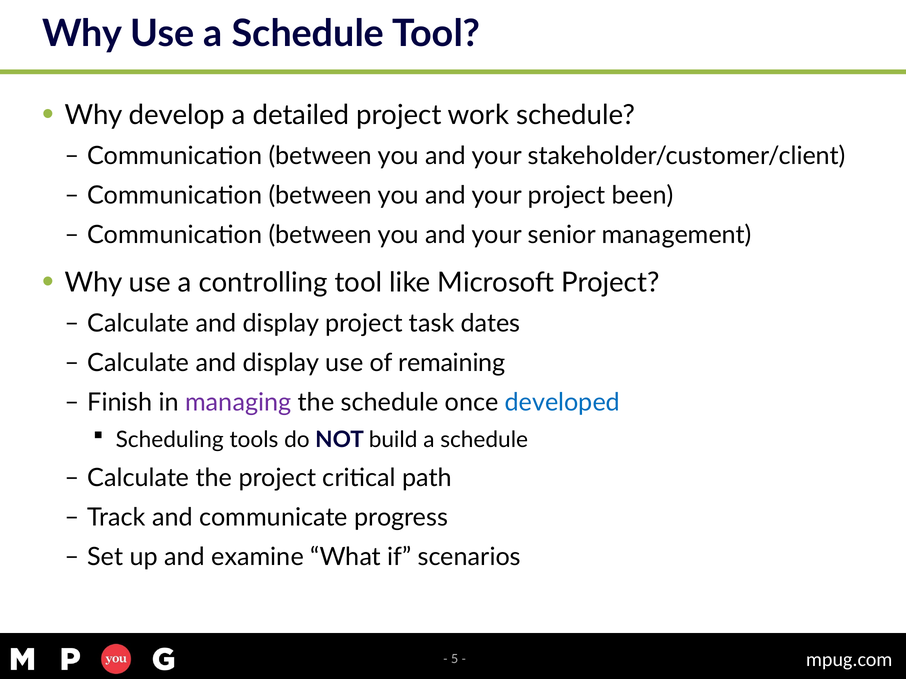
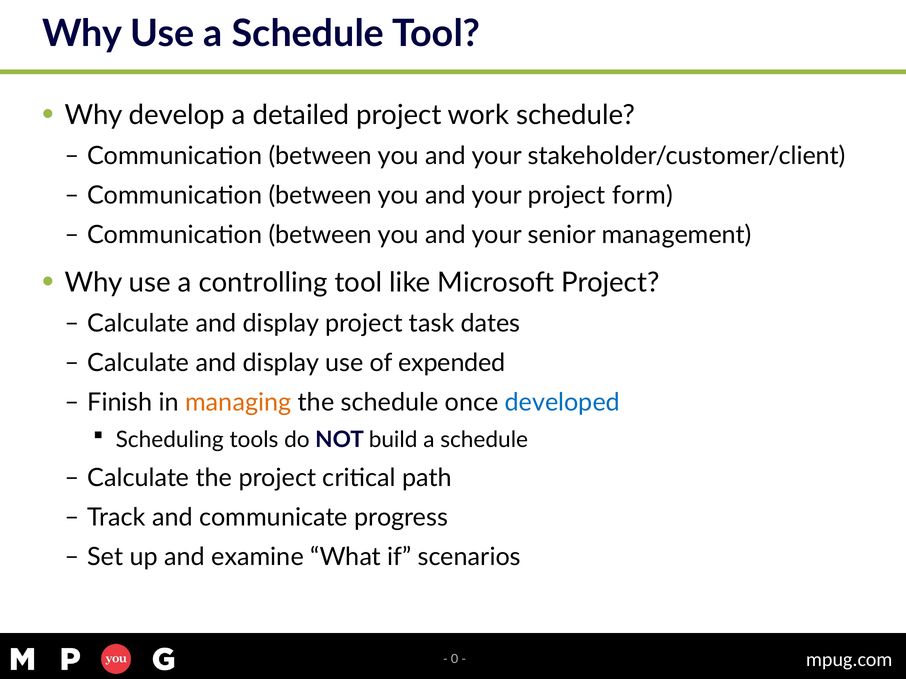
been: been -> form
remaining: remaining -> expended
managing colour: purple -> orange
5: 5 -> 0
